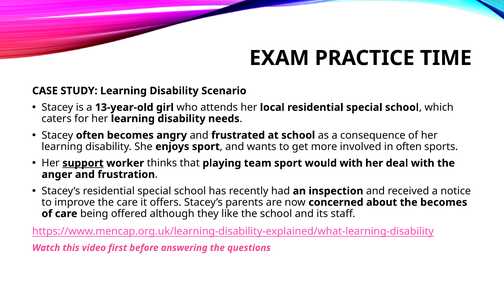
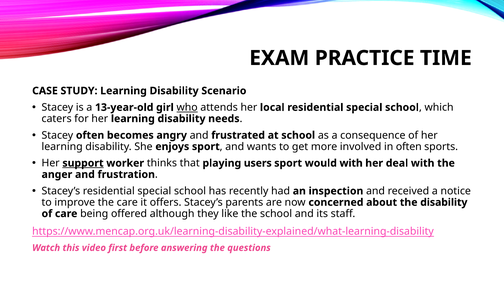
who underline: none -> present
team: team -> users
the becomes: becomes -> disability
